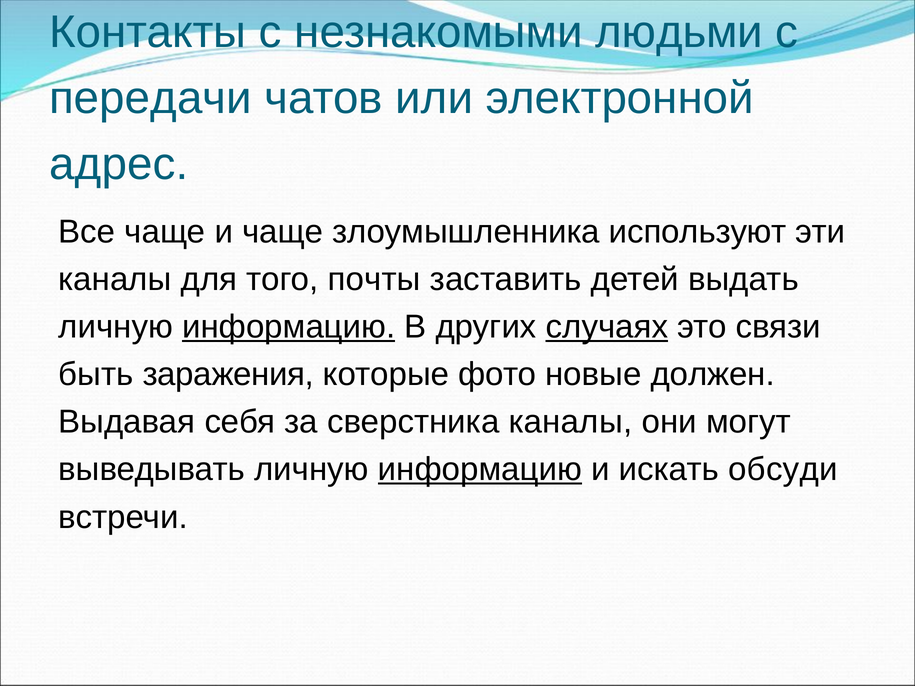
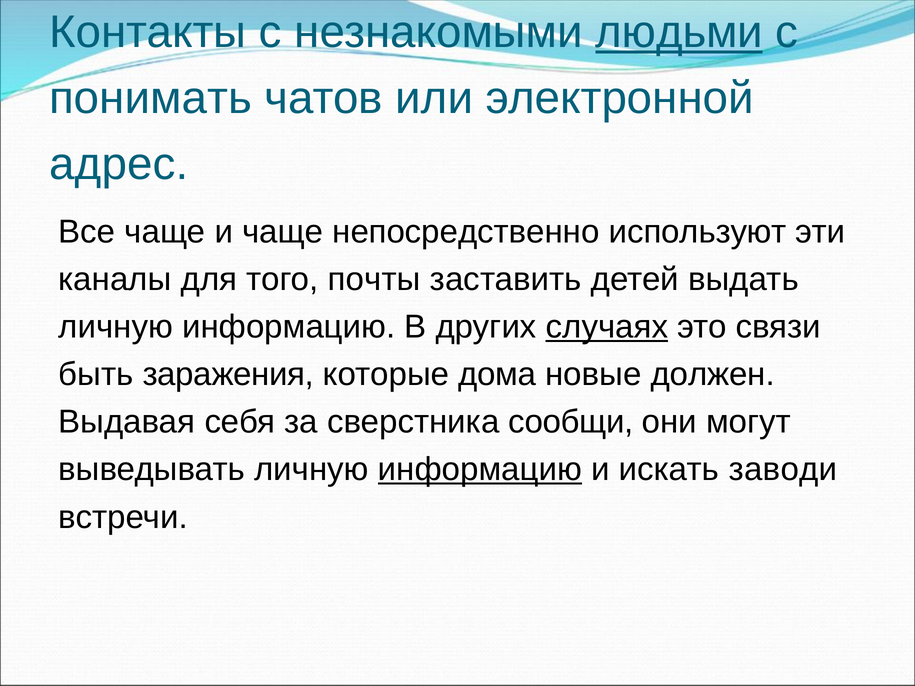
людьми underline: none -> present
передачи: передачи -> понимать
злоумышленника: злоумышленника -> непосредственно
информацию at (289, 327) underline: present -> none
фото: фото -> дома
сверстника каналы: каналы -> сообщи
обсуди: обсуди -> заводи
